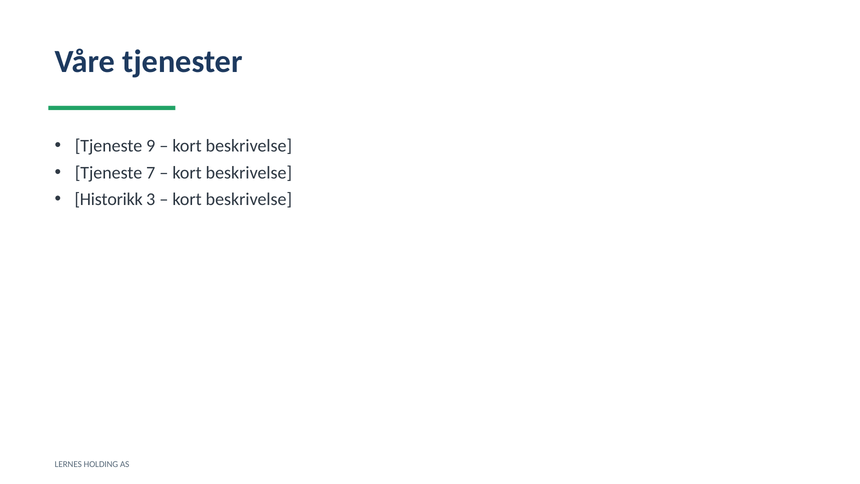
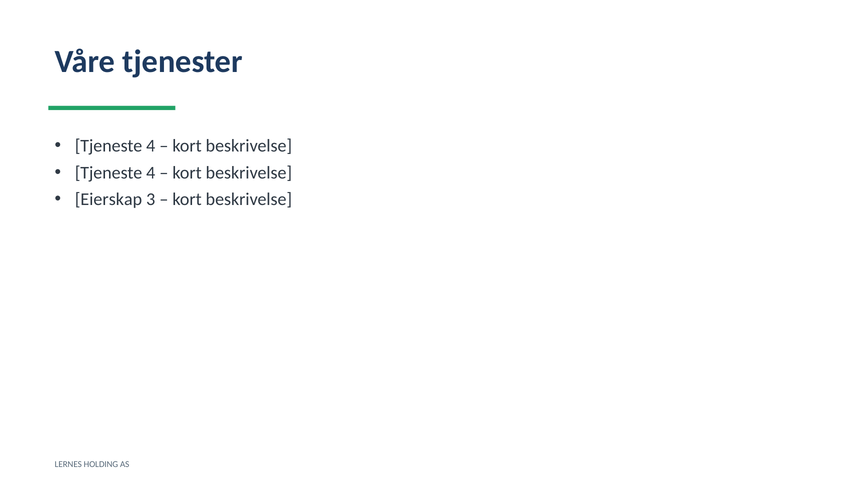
9 at (151, 146): 9 -> 4
7 at (151, 173): 7 -> 4
Historikk: Historikk -> Eierskap
